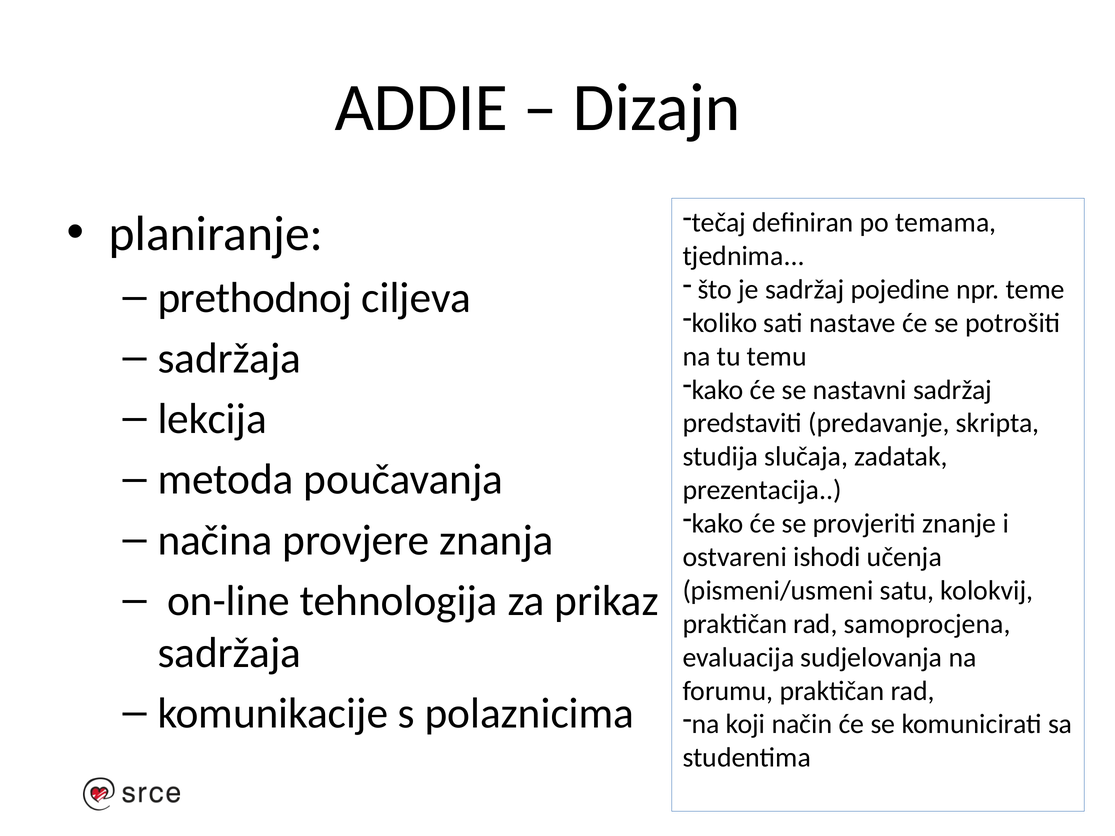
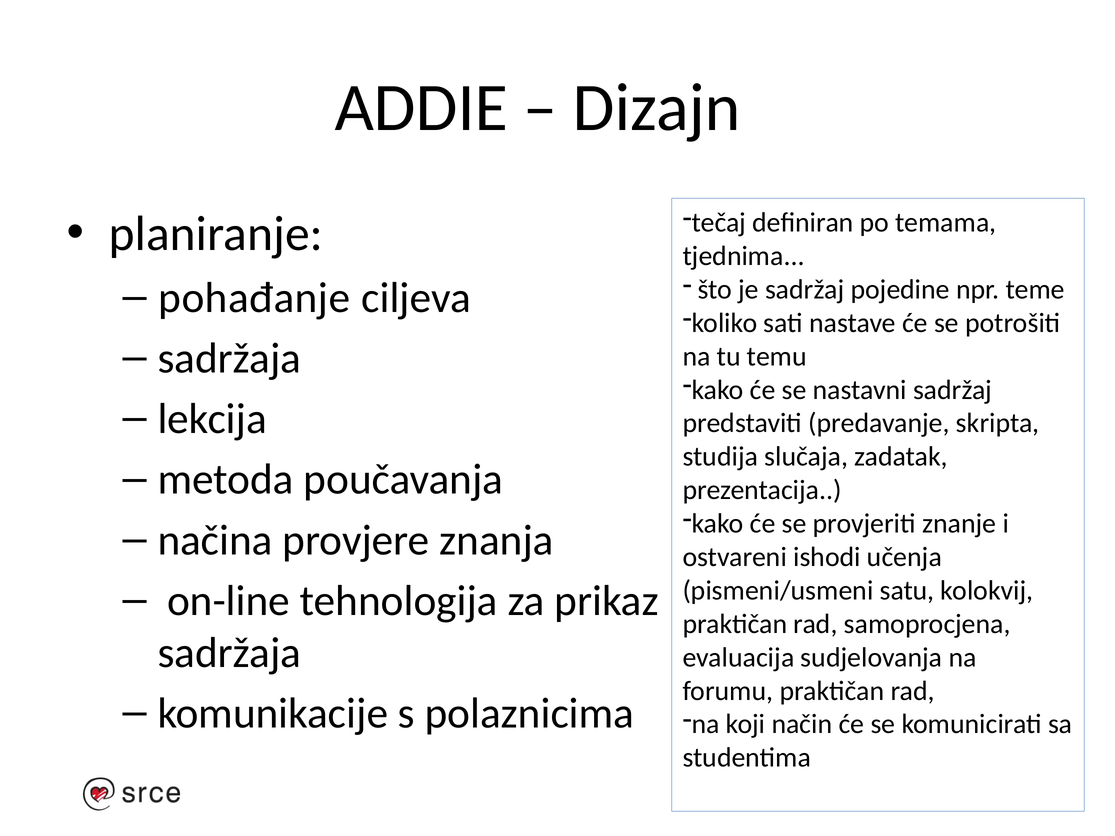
prethodnoj: prethodnoj -> pohađanje
